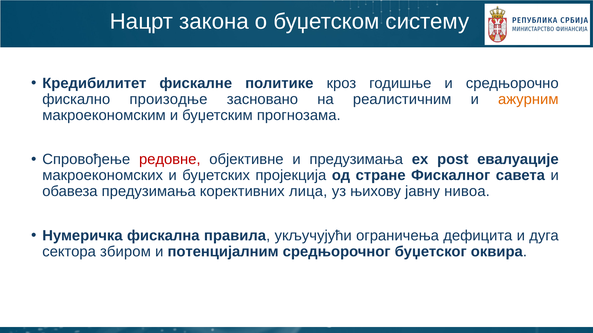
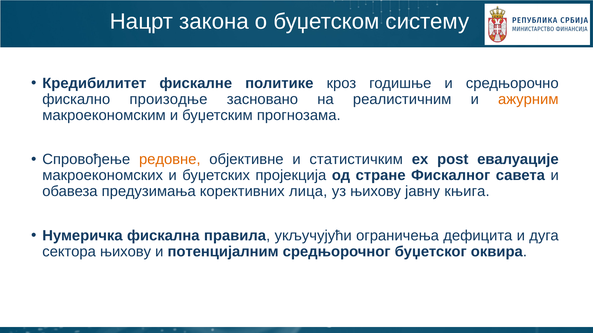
редовне colour: red -> orange
и предузимања: предузимања -> статистичким
нивоа: нивоа -> књига
сектора збиром: збиром -> њихову
